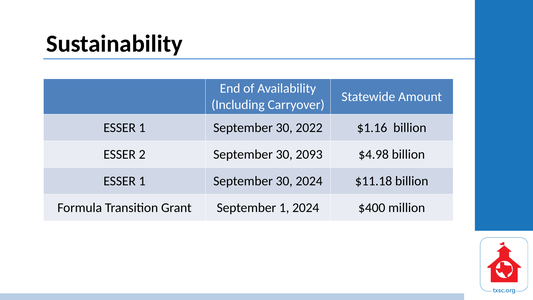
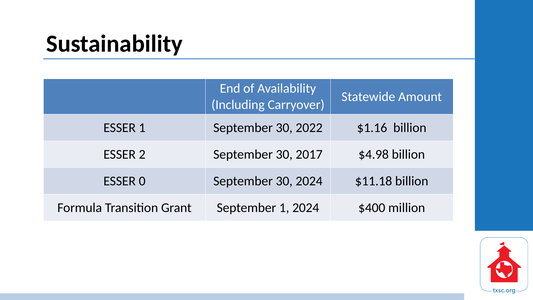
2093: 2093 -> 2017
1 at (142, 181): 1 -> 0
